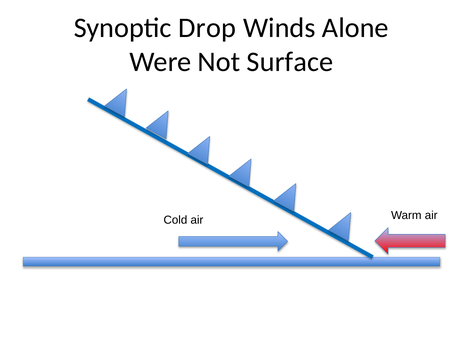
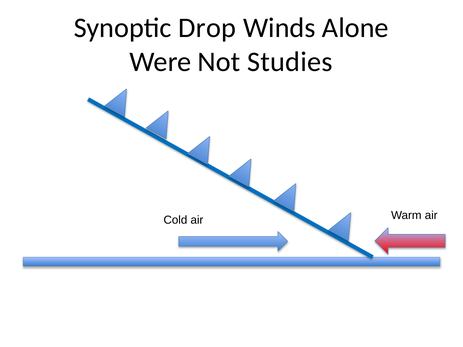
Surface: Surface -> Studies
